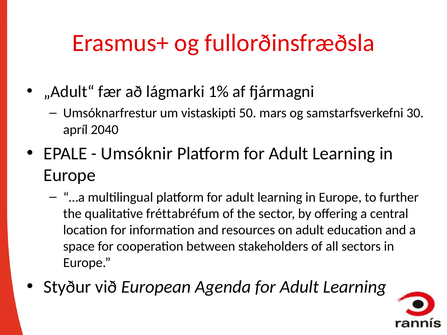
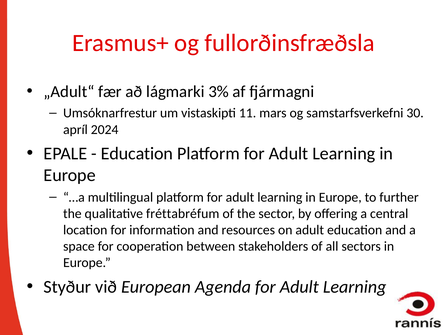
1%: 1% -> 3%
50: 50 -> 11
2040: 2040 -> 2024
Umsóknir at (137, 154): Umsóknir -> Education
